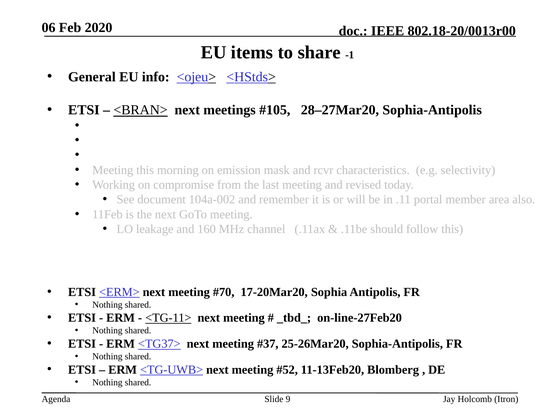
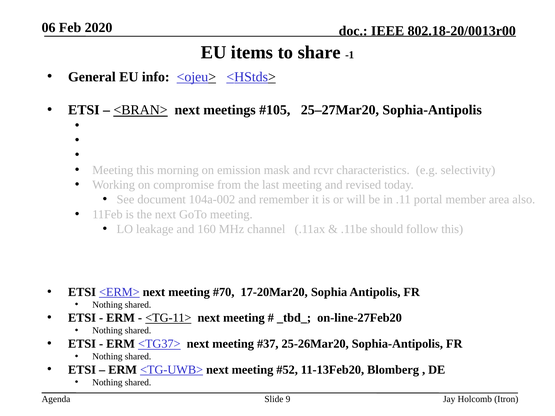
28–27Mar20: 28–27Mar20 -> 25–27Mar20
